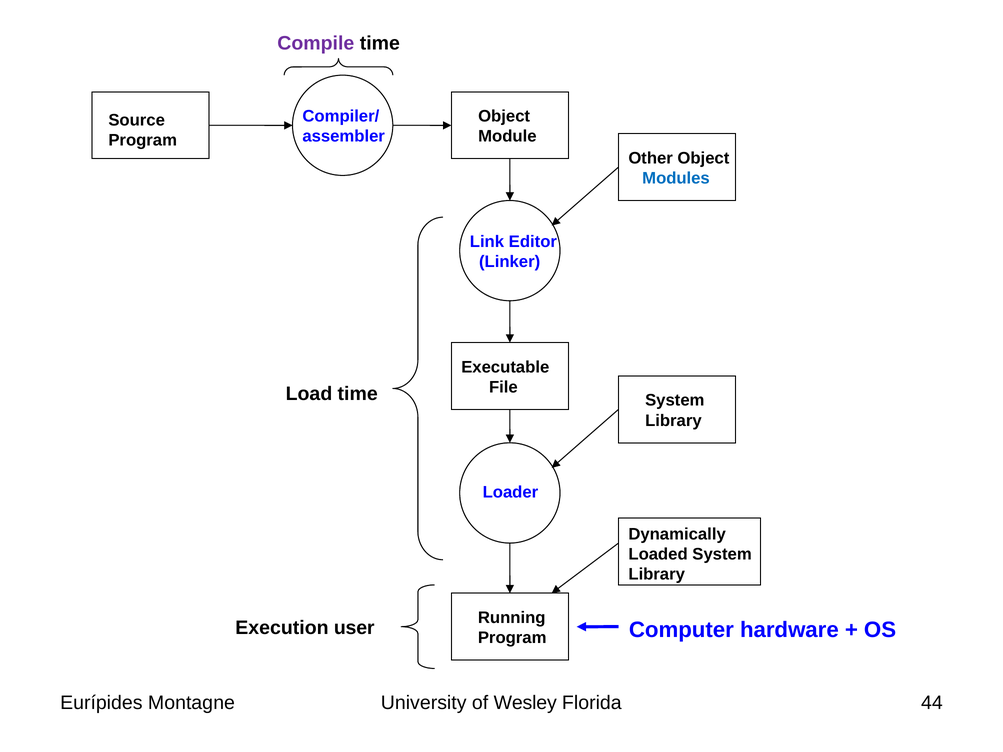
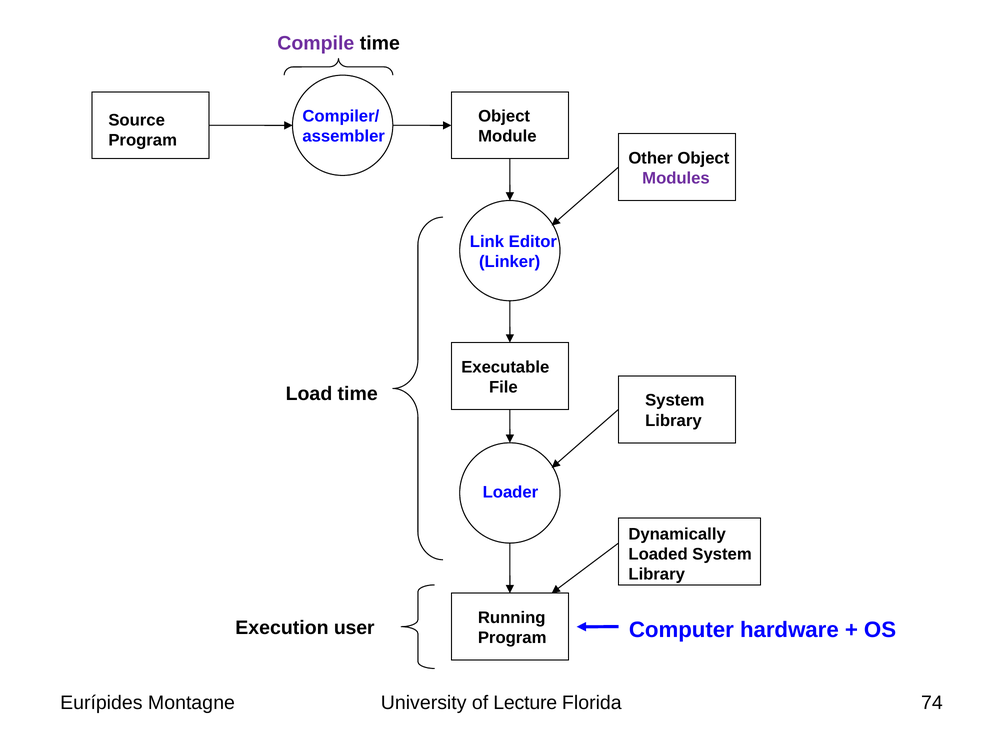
Modules colour: blue -> purple
Wesley: Wesley -> Lecture
44: 44 -> 74
